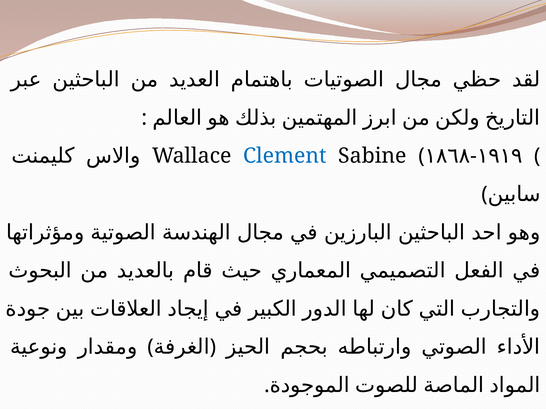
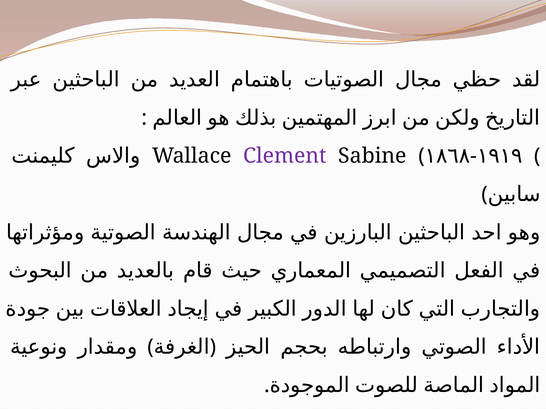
Clement colour: blue -> purple
